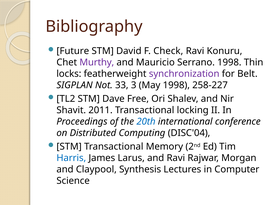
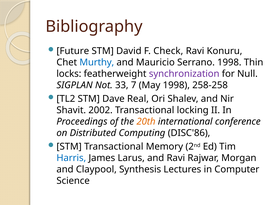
Murthy colour: purple -> blue
Belt: Belt -> Null
3: 3 -> 7
258-227: 258-227 -> 258-258
Free: Free -> Real
2011: 2011 -> 2002
20th colour: blue -> orange
DISC'04: DISC'04 -> DISC'86
